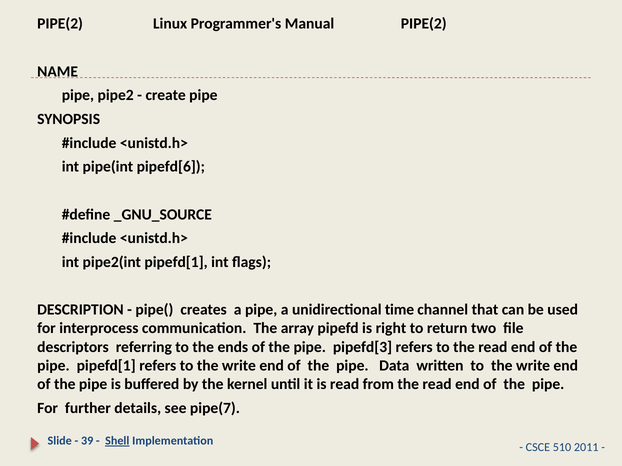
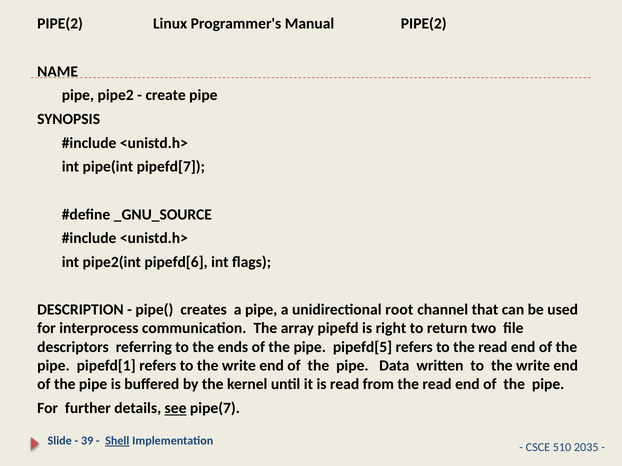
pipefd[6: pipefd[6 -> pipefd[7
pipe2(int pipefd[1: pipefd[1 -> pipefd[6
time: time -> root
pipefd[3: pipefd[3 -> pipefd[5
see underline: none -> present
2011: 2011 -> 2035
